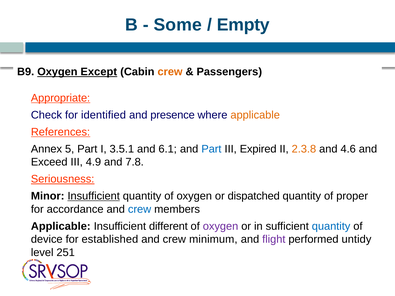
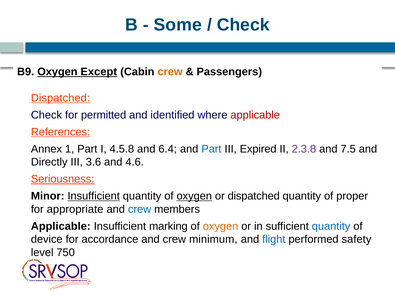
Empty at (243, 25): Empty -> Check
Appropriate at (60, 98): Appropriate -> Dispatched
identified: identified -> permitted
presence: presence -> identified
applicable at (255, 115) colour: orange -> red
5: 5 -> 1
3.5.1: 3.5.1 -> 4.5.8
6.1: 6.1 -> 6.4
2.3.8 colour: orange -> purple
4.6: 4.6 -> 7.5
Exceed: Exceed -> Directly
4.9: 4.9 -> 3.6
7.8: 7.8 -> 4.6
oxygen at (194, 196) underline: none -> present
accordance: accordance -> appropriate
different: different -> marking
oxygen at (221, 226) colour: purple -> orange
established: established -> accordance
flight colour: purple -> blue
untidy: untidy -> safety
251: 251 -> 750
